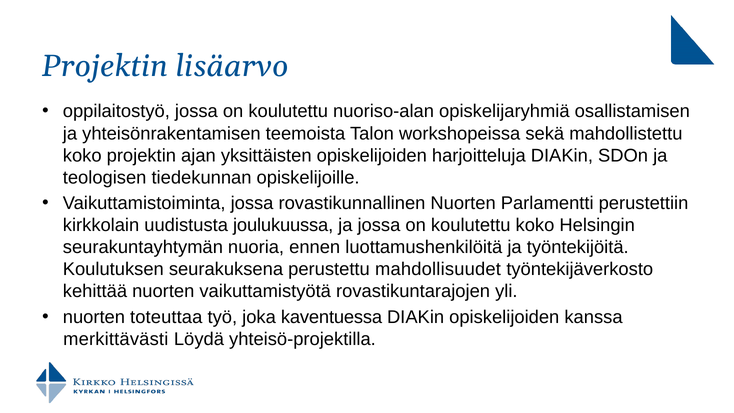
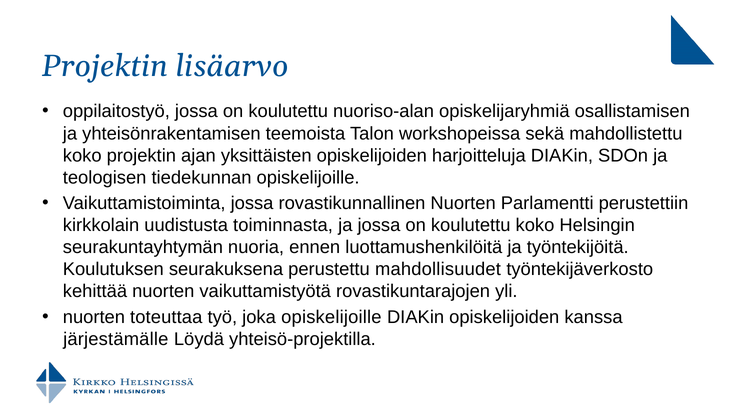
joulukuussa: joulukuussa -> toiminnasta
joka kaventuessa: kaventuessa -> opiskelijoille
merkittävästi: merkittävästi -> järjestämälle
